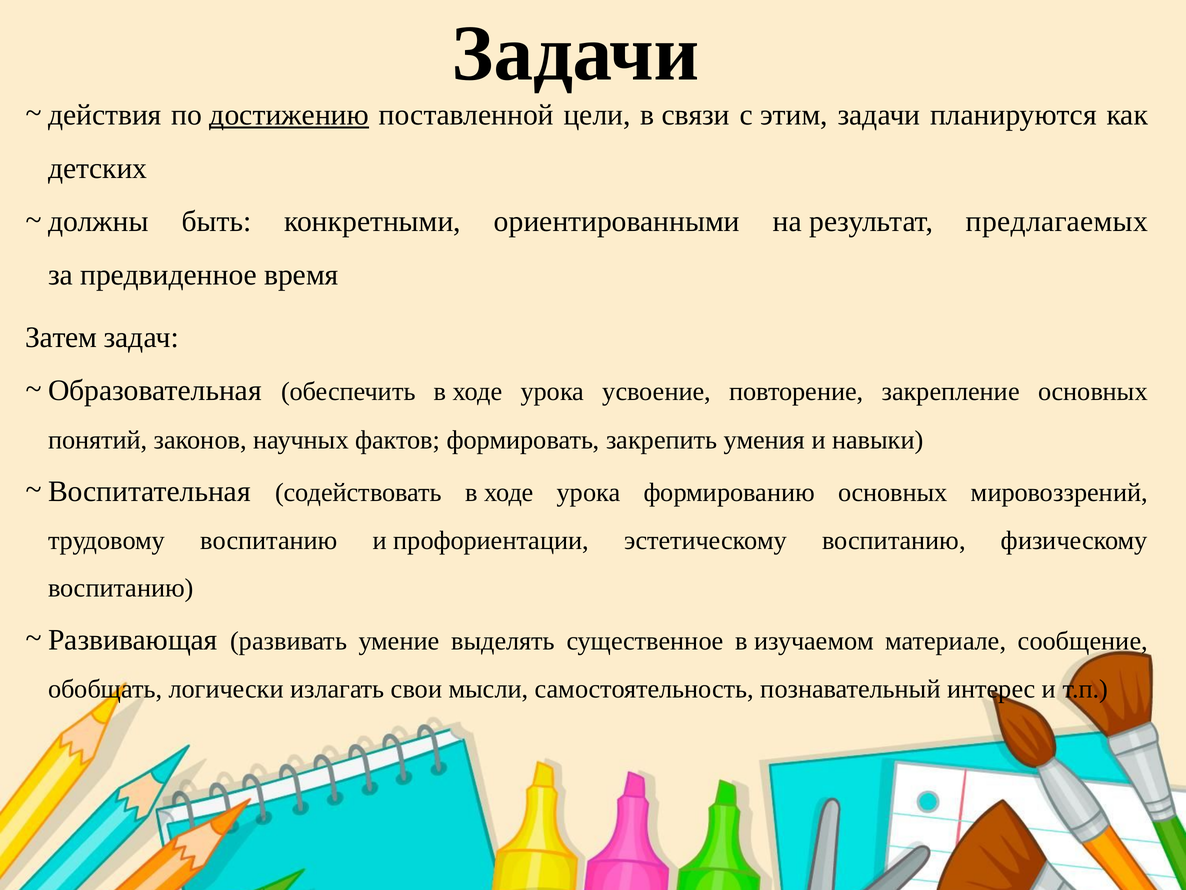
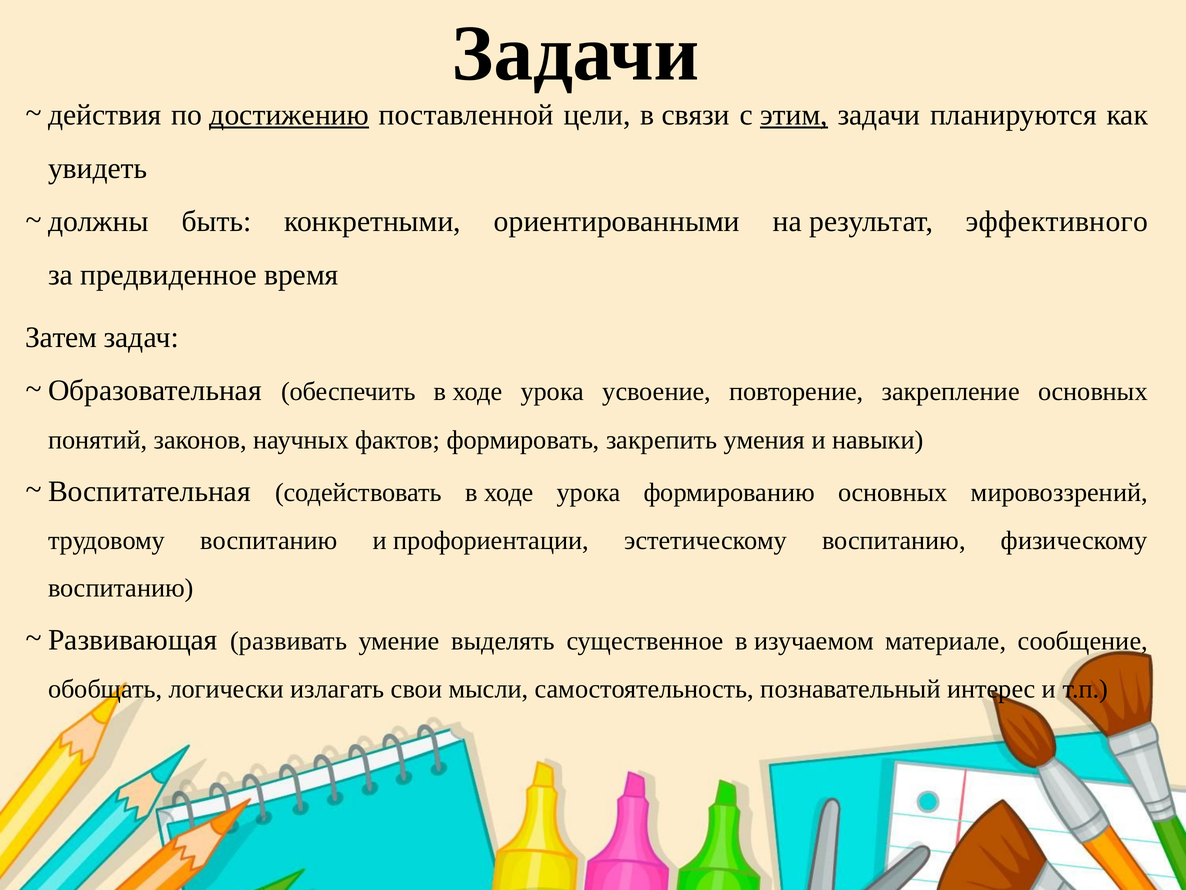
этим underline: none -> present
детских: детских -> увидеть
предлагаемых: предлагаемых -> эффективного
